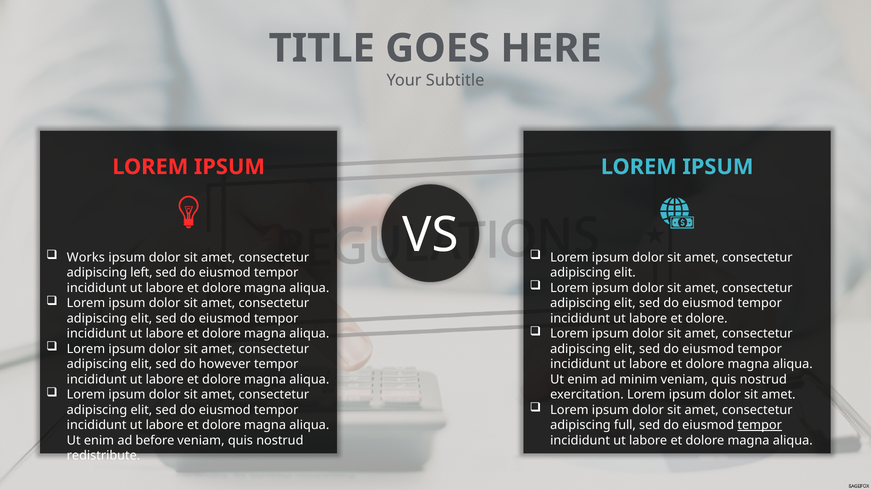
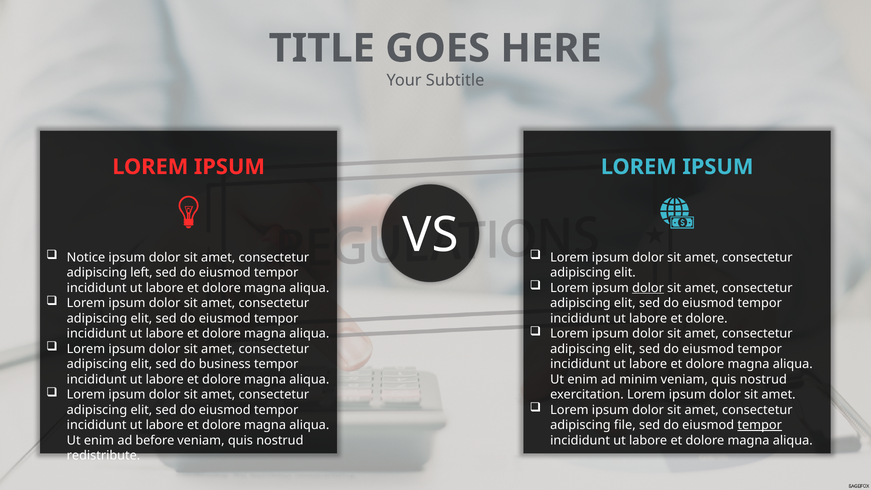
Works: Works -> Notice
dolor at (648, 288) underline: none -> present
however: however -> business
full: full -> file
